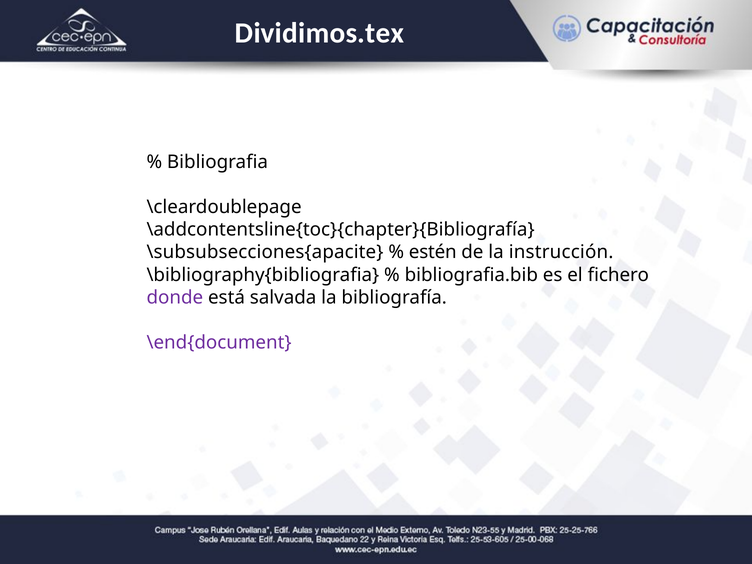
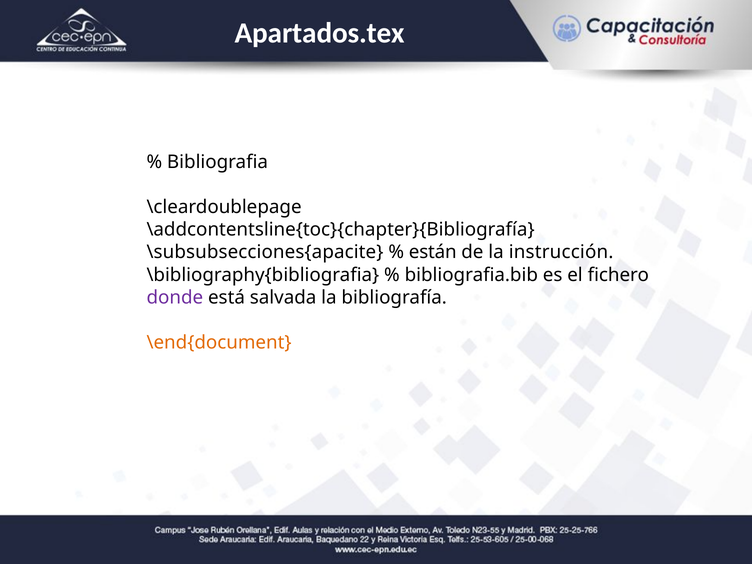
Dividimos.tex: Dividimos.tex -> Apartados.tex
estén: estén -> están
\end{document colour: purple -> orange
